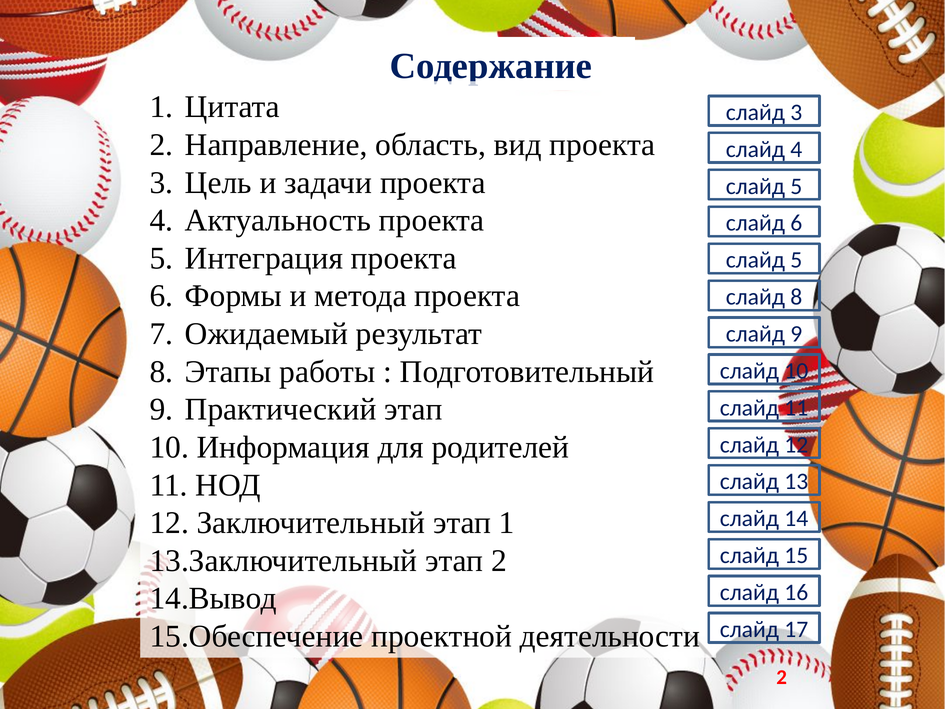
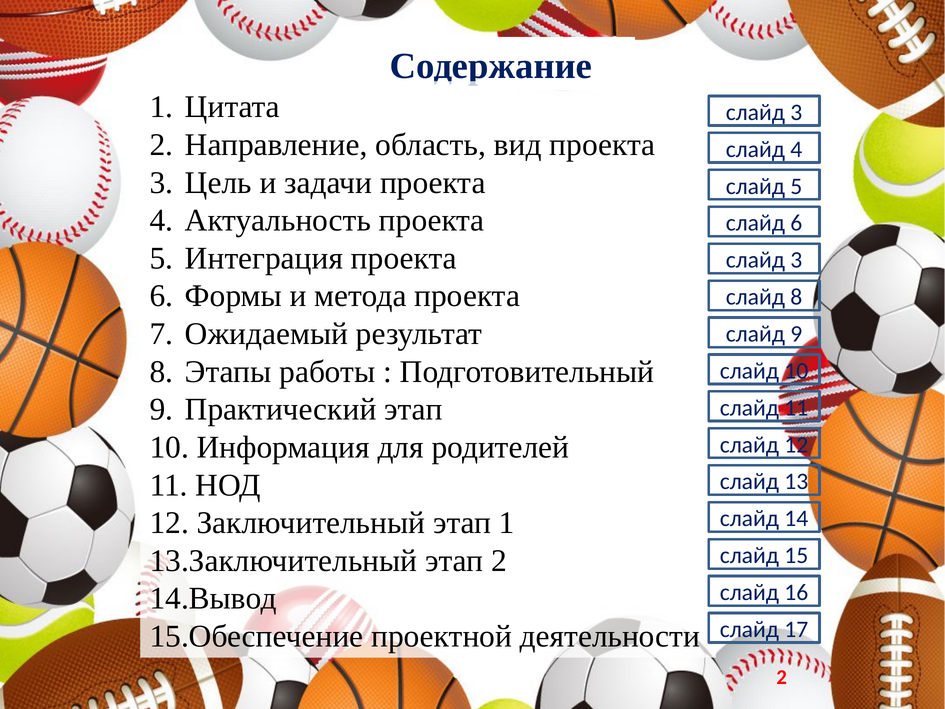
5 at (796, 260): 5 -> 3
